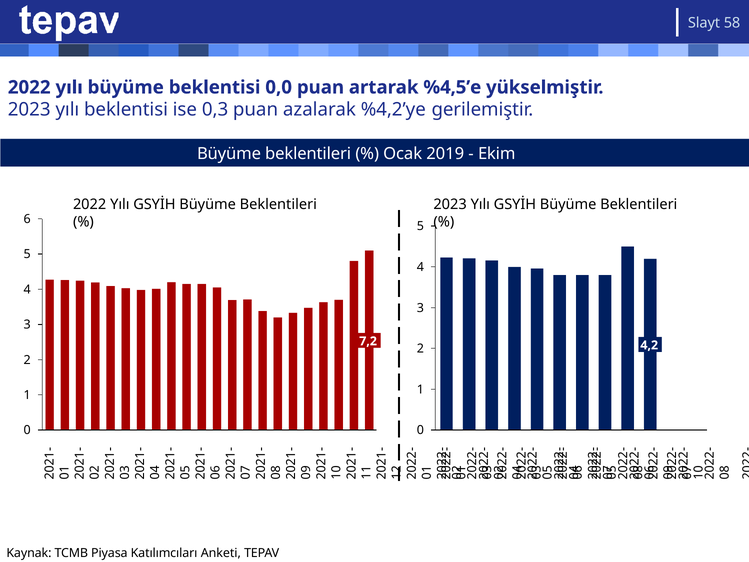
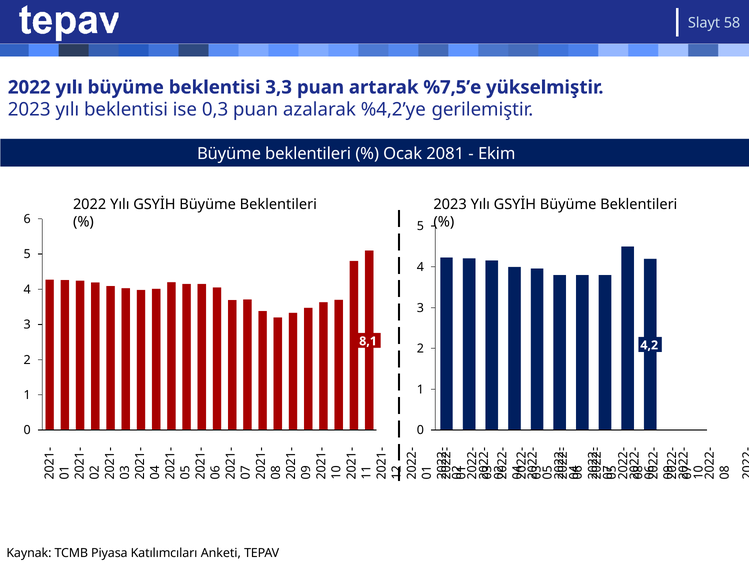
0,0: 0,0 -> 3,3
%4,5’e: %4,5’e -> %7,5’e
2019: 2019 -> 2081
7,2: 7,2 -> 8,1
